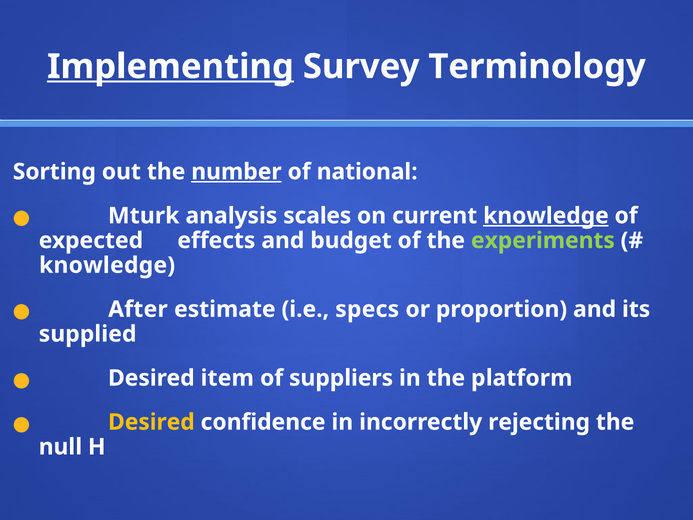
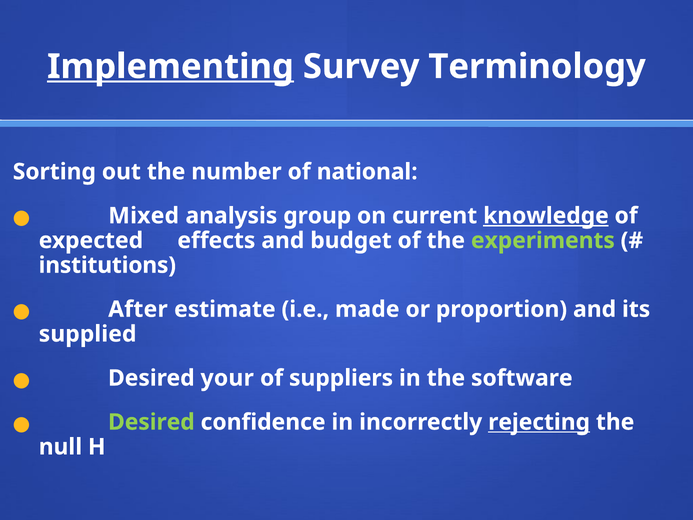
number underline: present -> none
Mturk: Mturk -> Mixed
scales: scales -> group
knowledge at (107, 265): knowledge -> institutions
specs: specs -> made
item: item -> your
platform: platform -> software
Desired at (151, 422) colour: yellow -> light green
rejecting underline: none -> present
